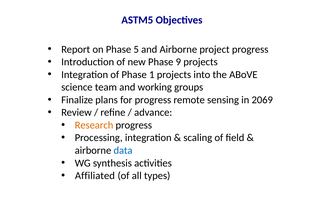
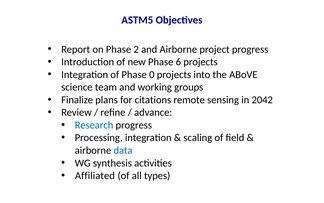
5: 5 -> 2
9: 9 -> 6
1: 1 -> 0
for progress: progress -> citations
2069: 2069 -> 2042
Research colour: orange -> blue
